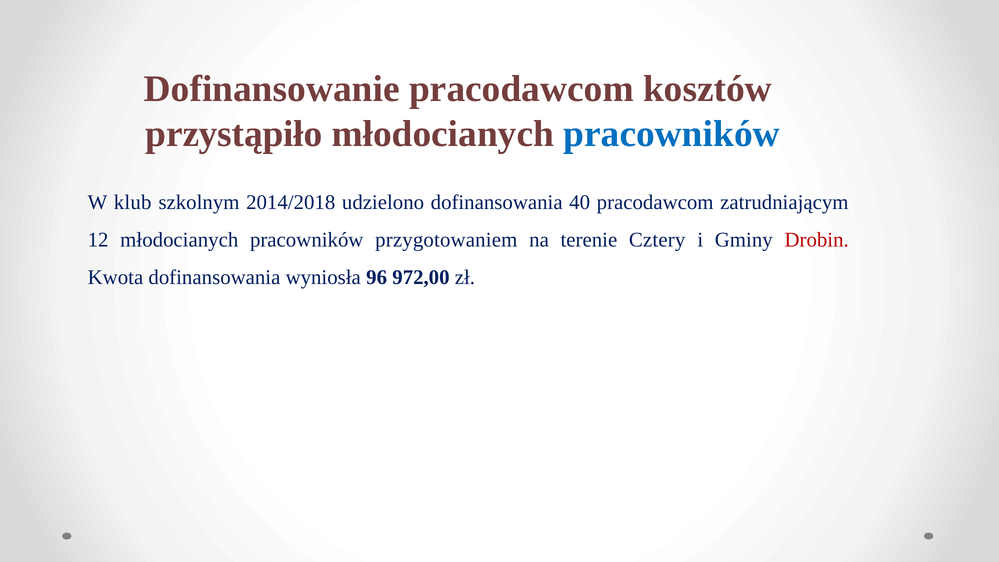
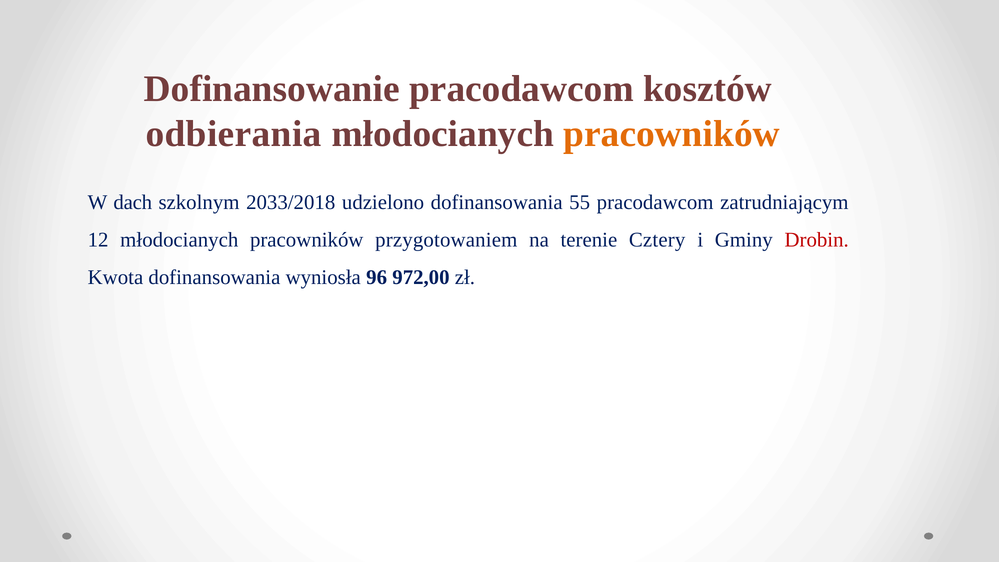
przystąpiło: przystąpiło -> odbierania
pracowników at (672, 134) colour: blue -> orange
klub: klub -> dach
2014/2018: 2014/2018 -> 2033/2018
40: 40 -> 55
